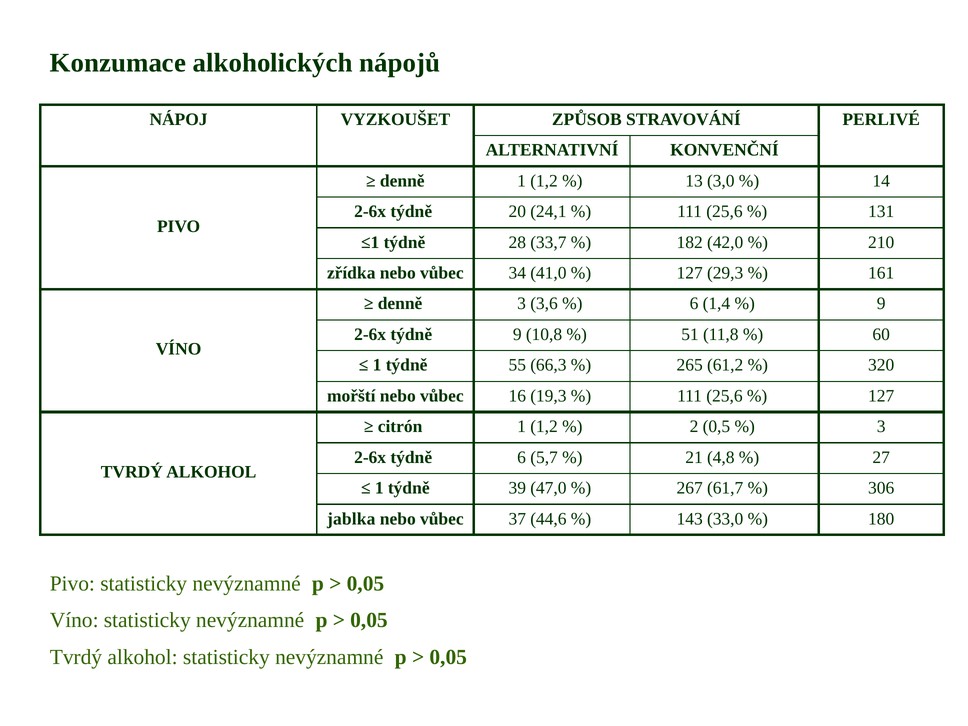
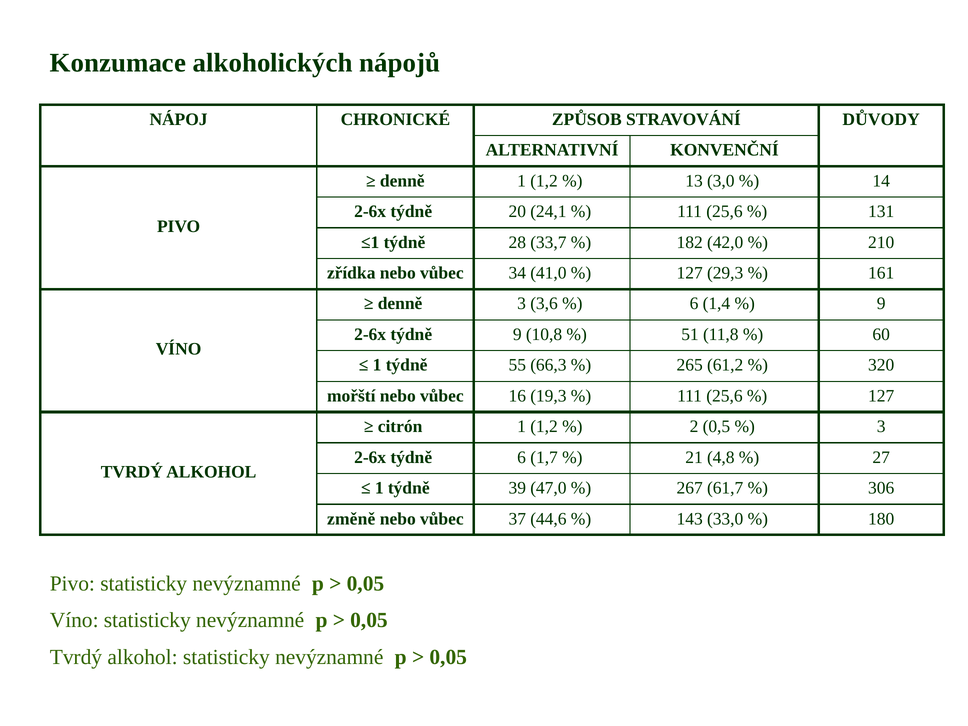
VYZKOUŠET: VYZKOUŠET -> CHRONICKÉ
PERLIVÉ: PERLIVÉ -> DŮVODY
5,7: 5,7 -> 1,7
jablka: jablka -> změně
